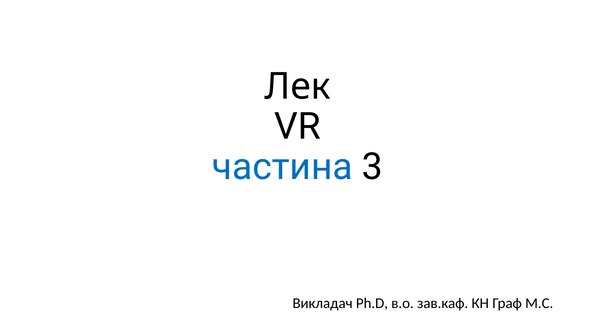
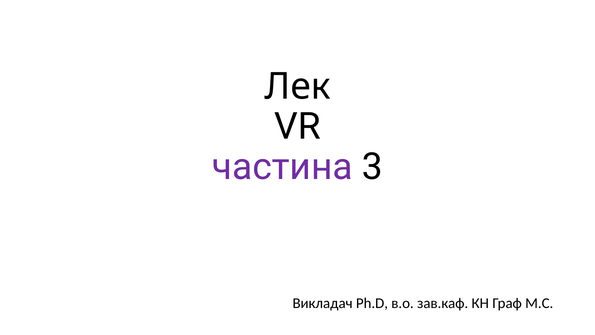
частина colour: blue -> purple
